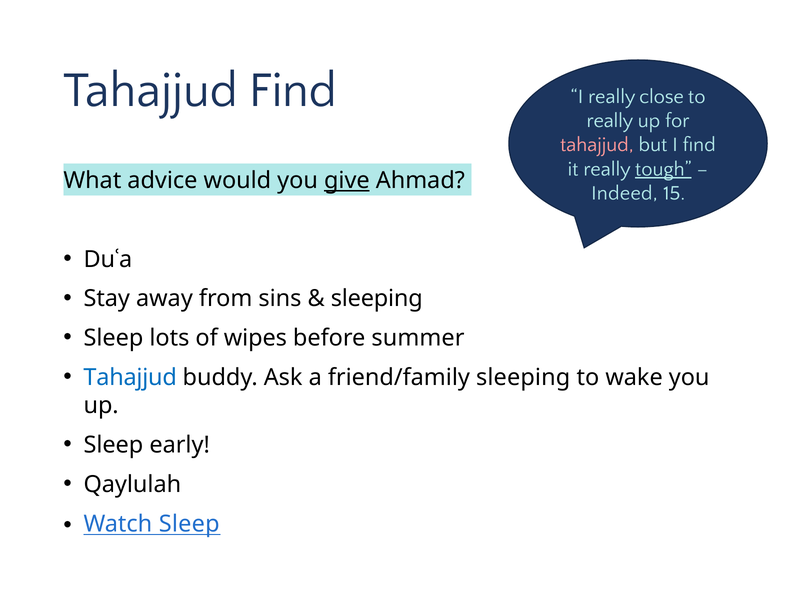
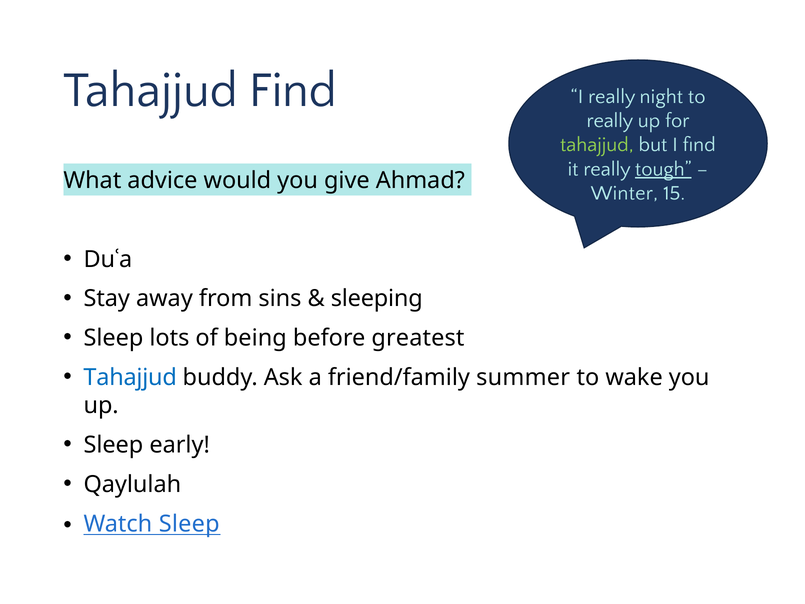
close: close -> night
tahajjud at (597, 145) colour: pink -> light green
give underline: present -> none
Indeed: Indeed -> Winter
wipes: wipes -> being
summer: summer -> greatest
friend/family sleeping: sleeping -> summer
